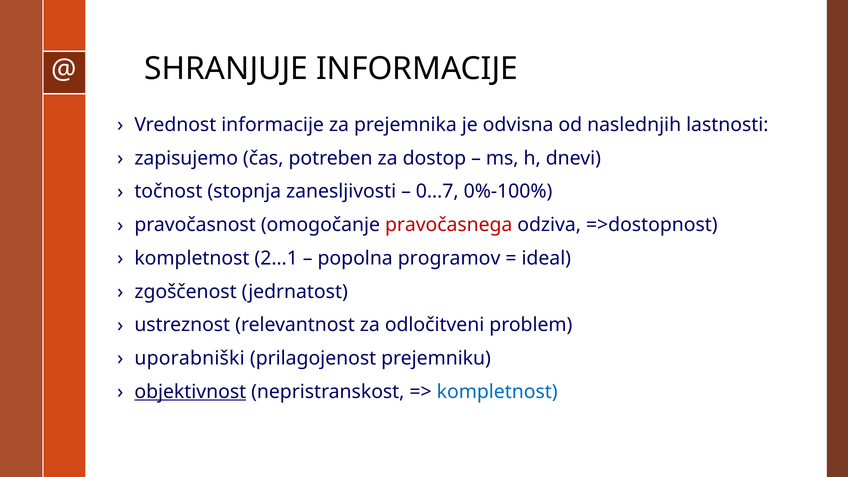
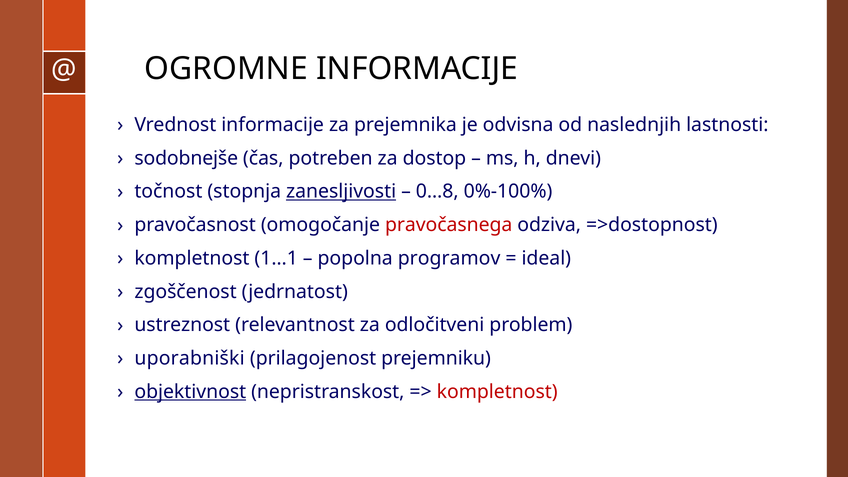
SHRANJUJE: SHRANJUJE -> OGROMNE
zapisujemo: zapisujemo -> sodobnejše
zanesljivosti underline: none -> present
0…7: 0…7 -> 0…8
2…1: 2…1 -> 1…1
kompletnost at (497, 392) colour: blue -> red
